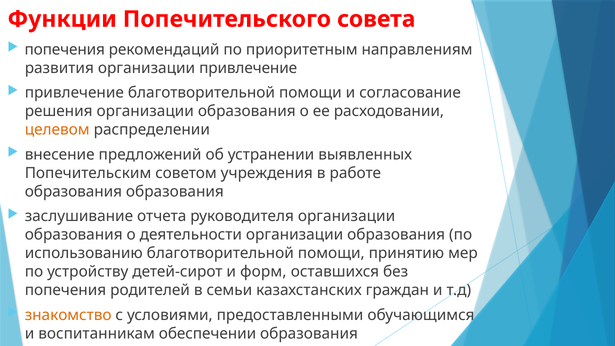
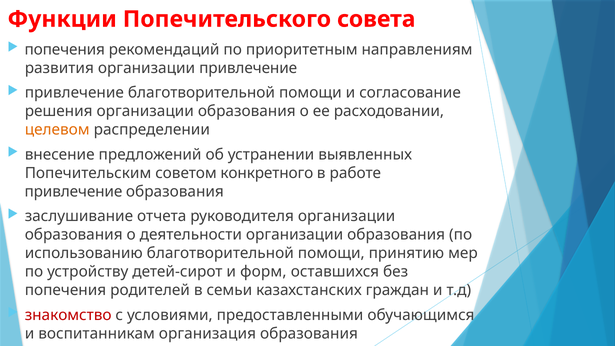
учреждения: учреждения -> конкретного
образования at (73, 191): образования -> привлечение
знакомство colour: orange -> red
обеспечении: обеспечении -> организация
